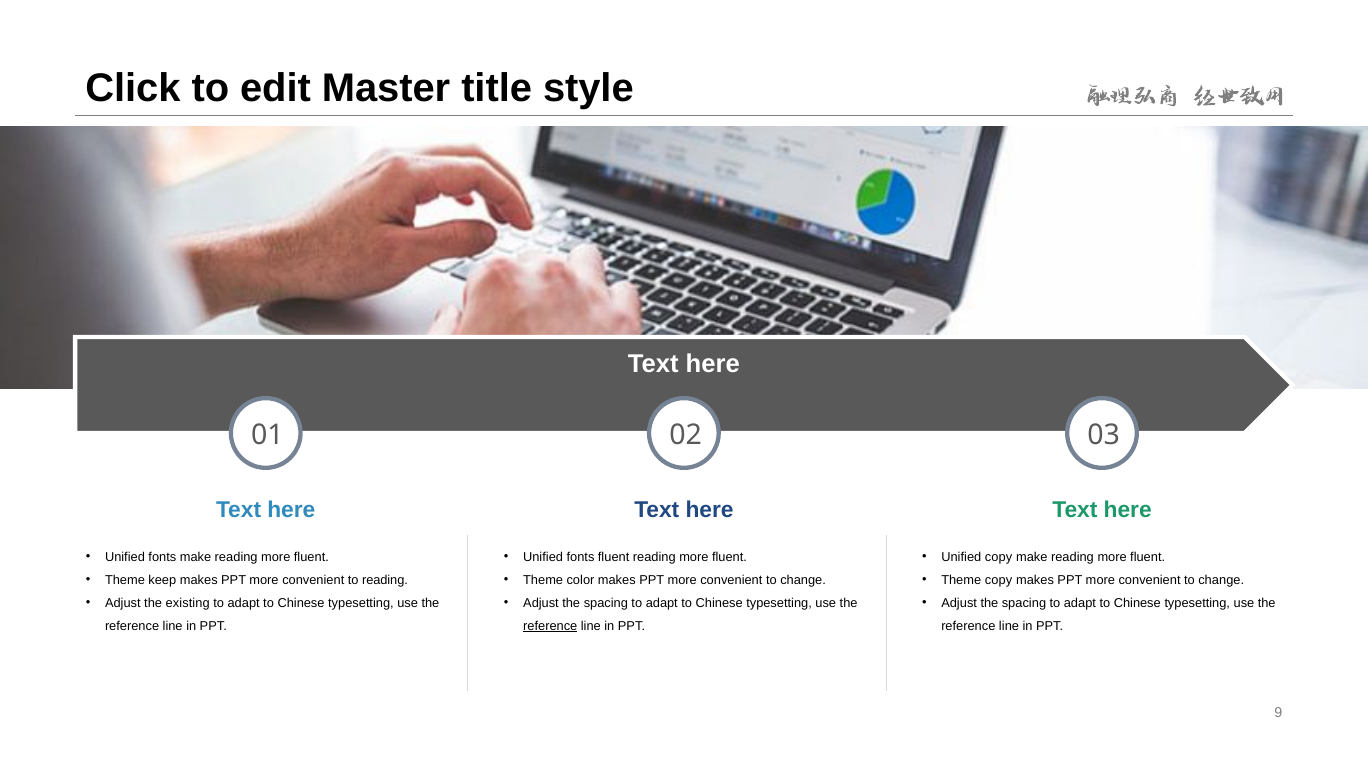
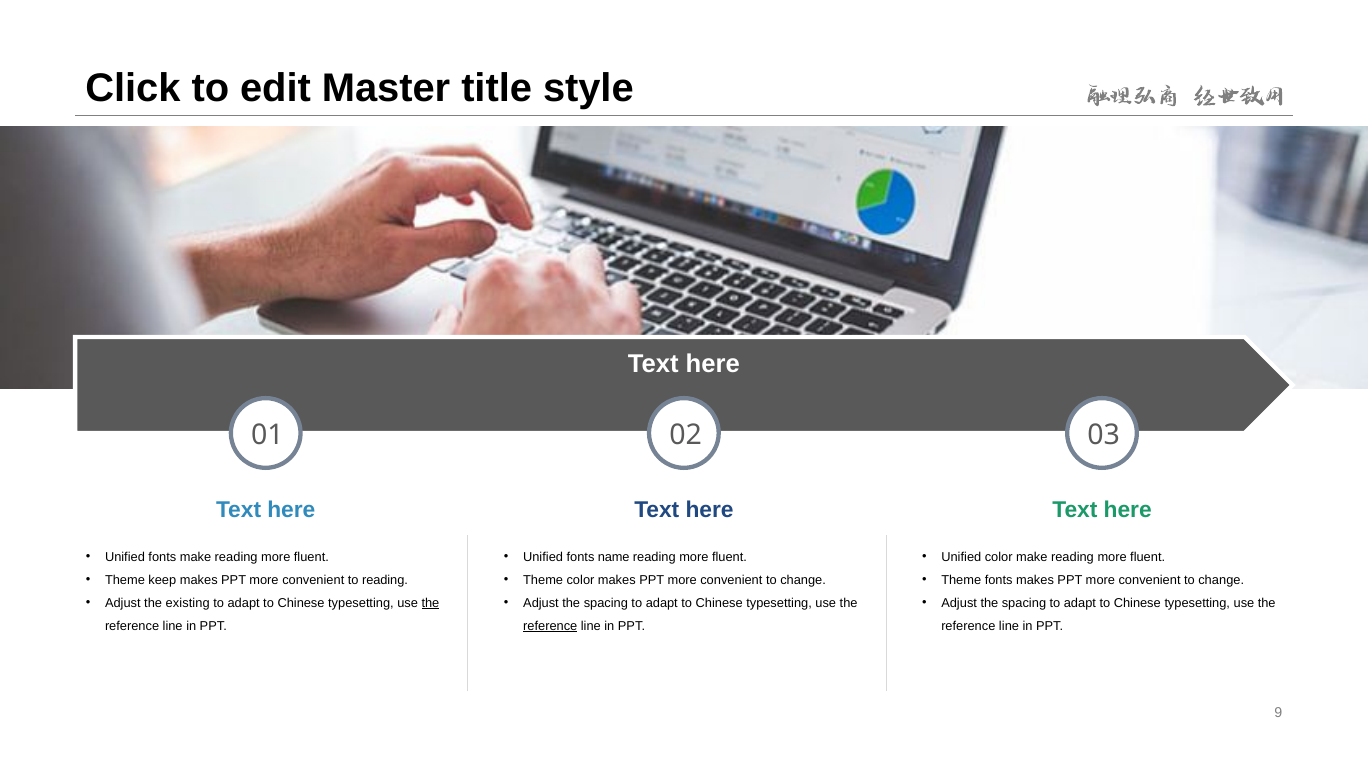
fonts fluent: fluent -> name
Unified copy: copy -> color
Theme copy: copy -> fonts
the at (430, 603) underline: none -> present
